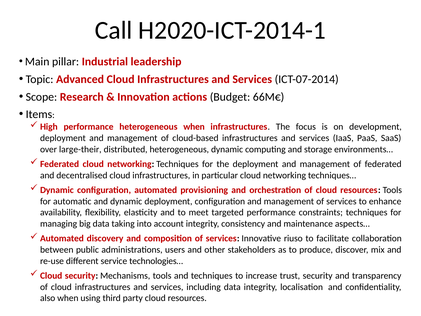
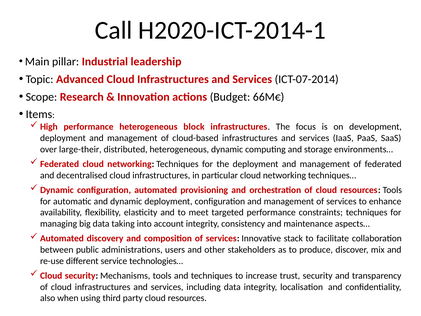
heterogeneous when: when -> block
riuso: riuso -> stack
